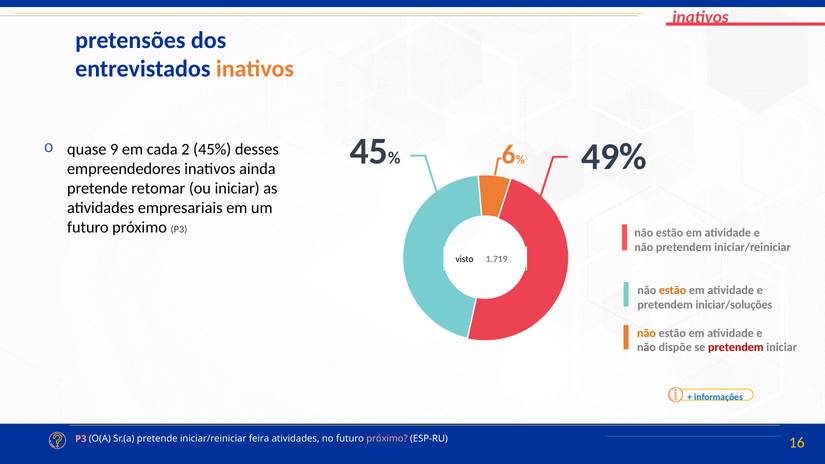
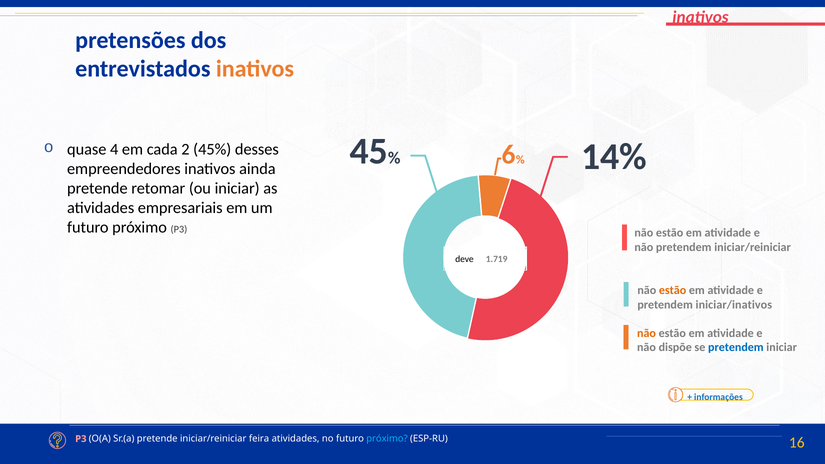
9: 9 -> 4
49%: 49% -> 14%
visto: visto -> deve
iniciar/soluções: iniciar/soluções -> iniciar/inativos
pretendem at (736, 348) colour: red -> blue
próximo at (387, 439) colour: pink -> light blue
